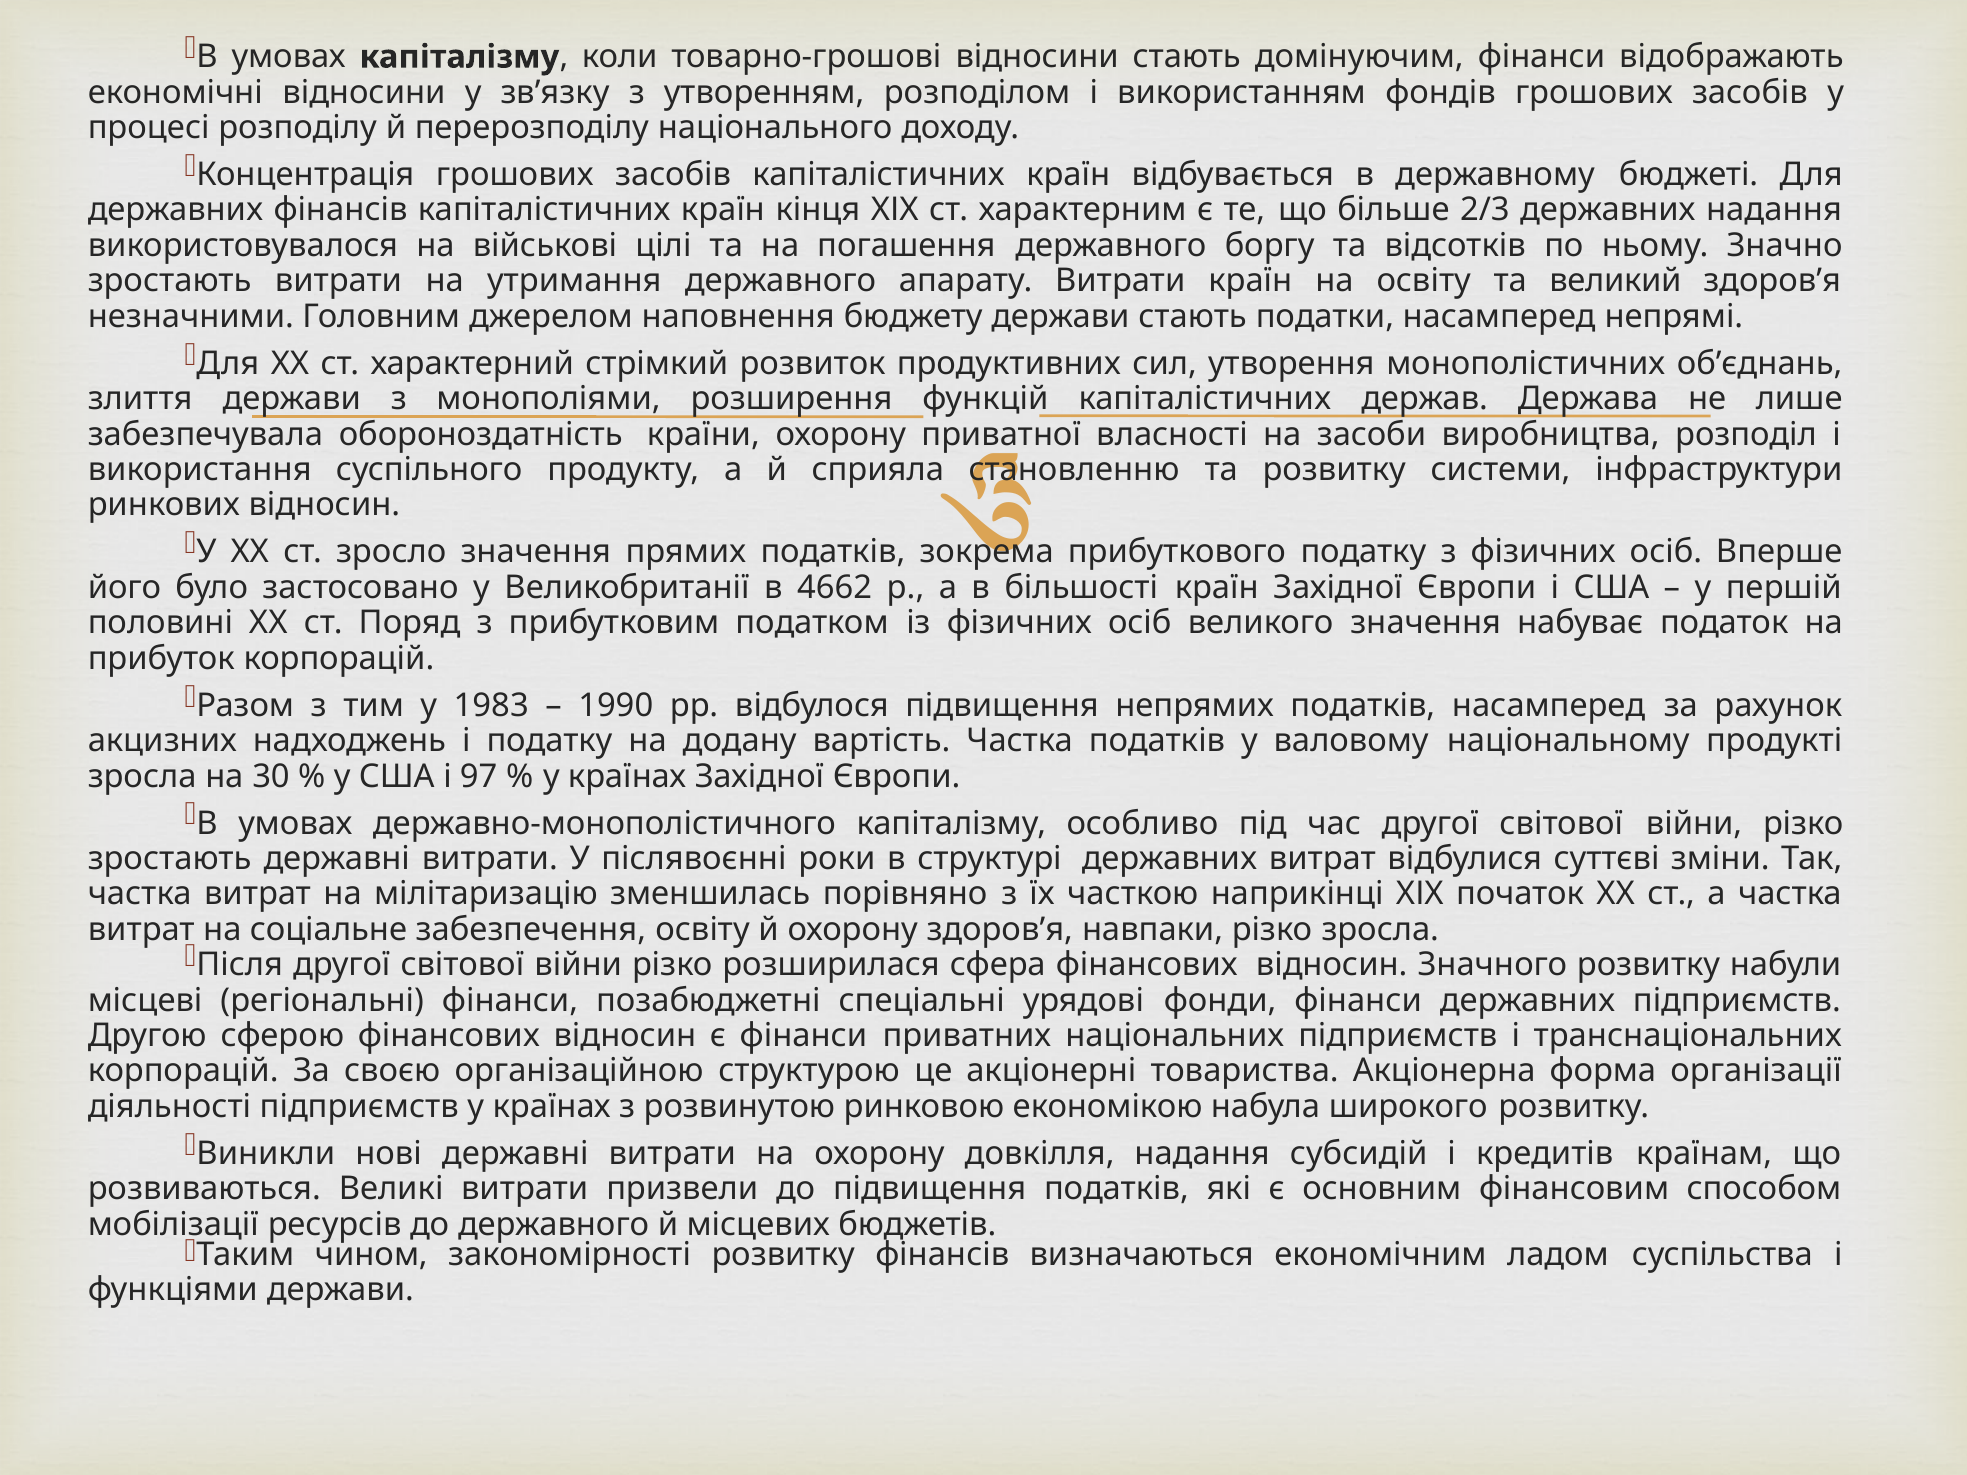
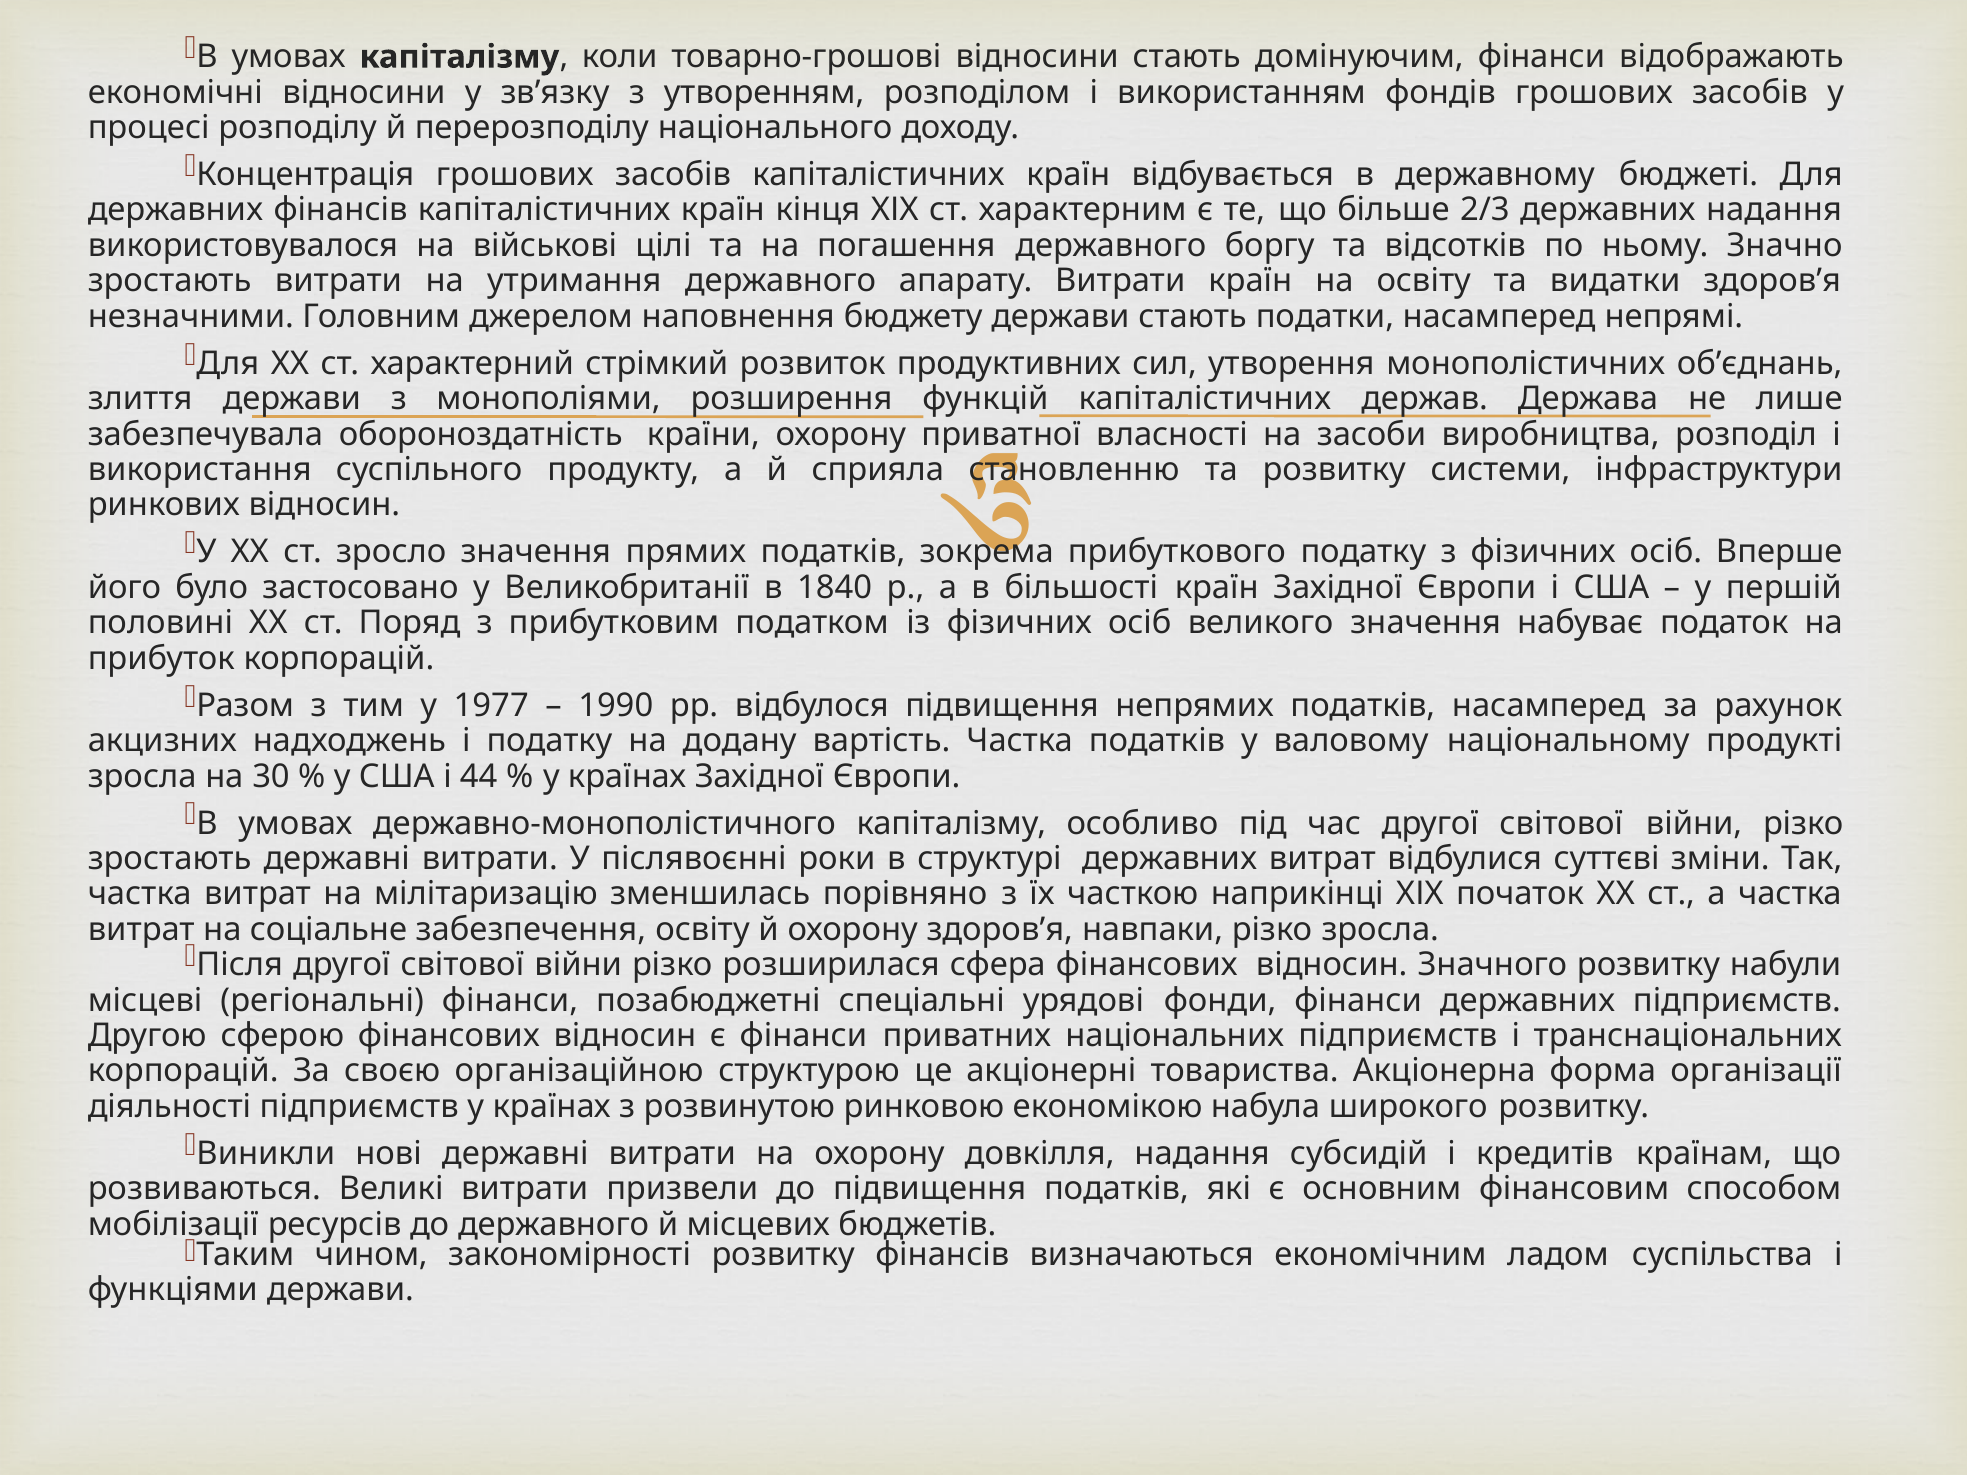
великий: великий -> видатки
4662: 4662 -> 1840
1983: 1983 -> 1977
97: 97 -> 44
